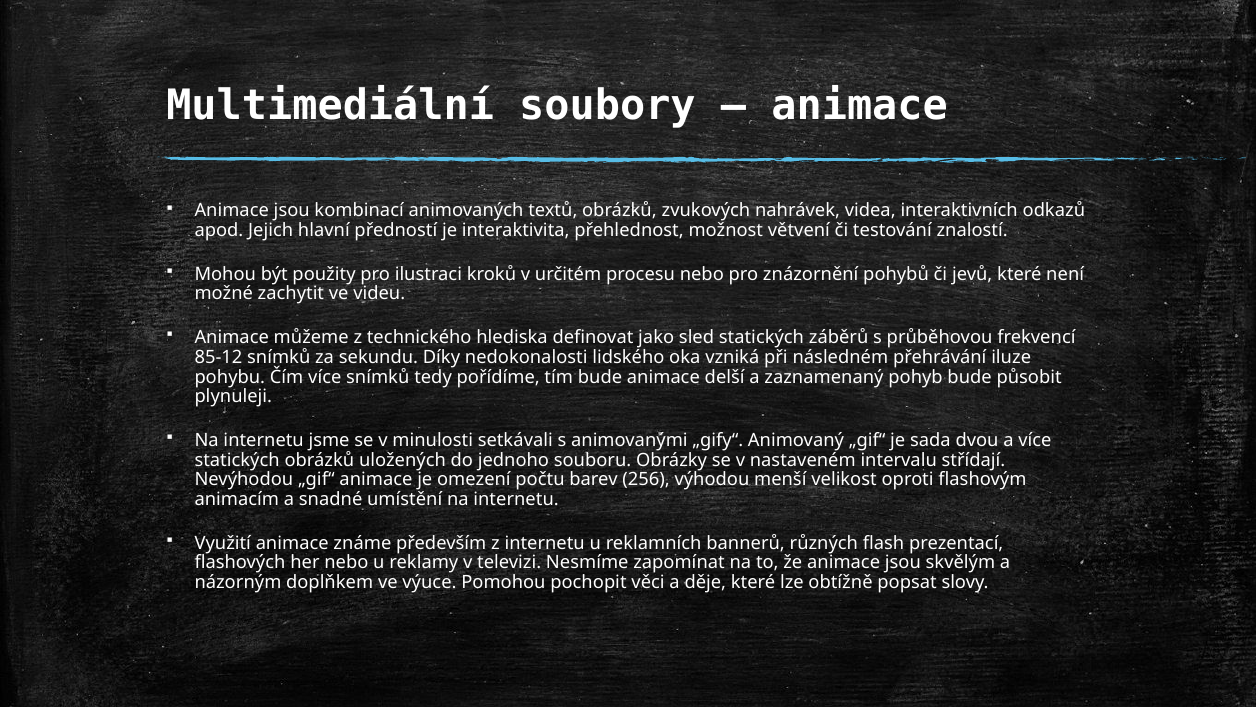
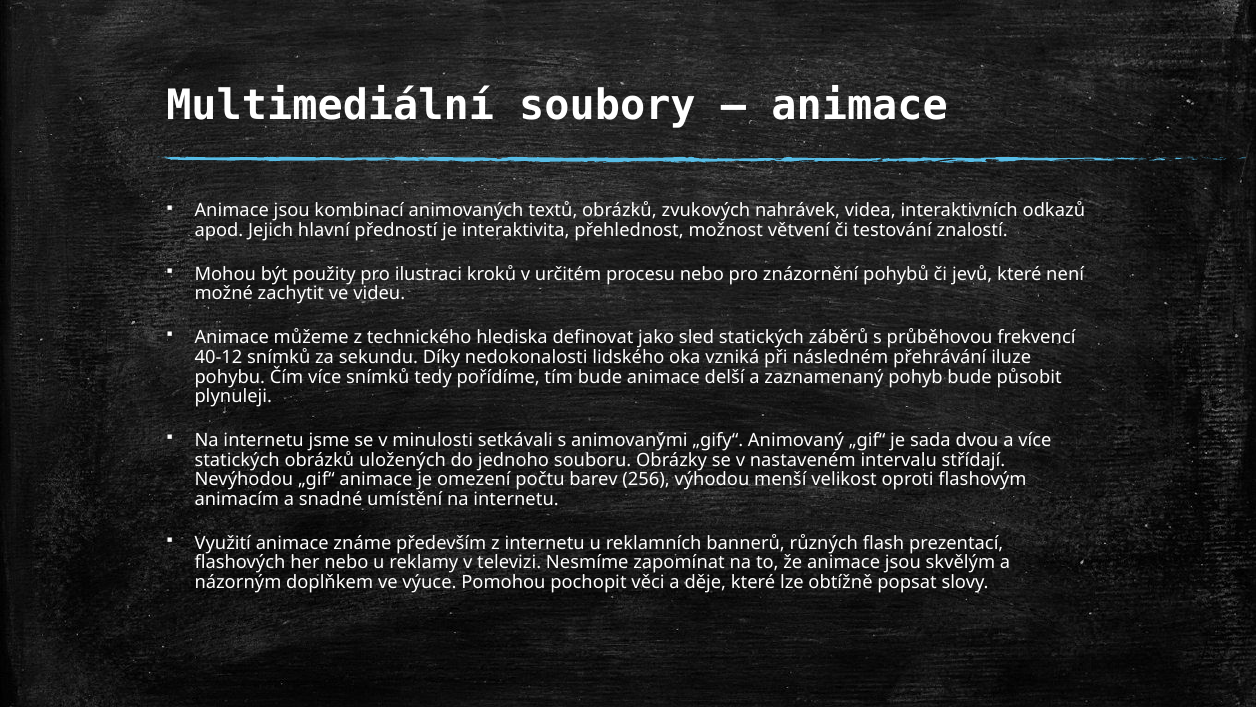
85-12: 85-12 -> 40-12
